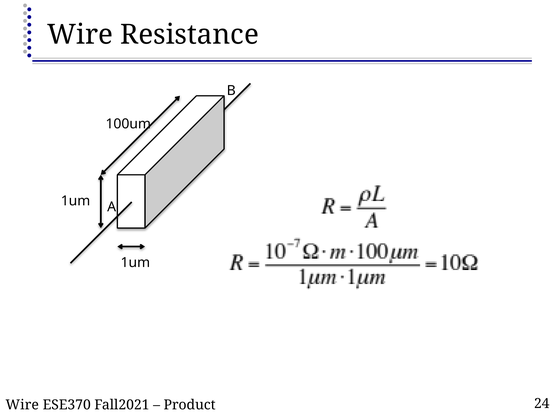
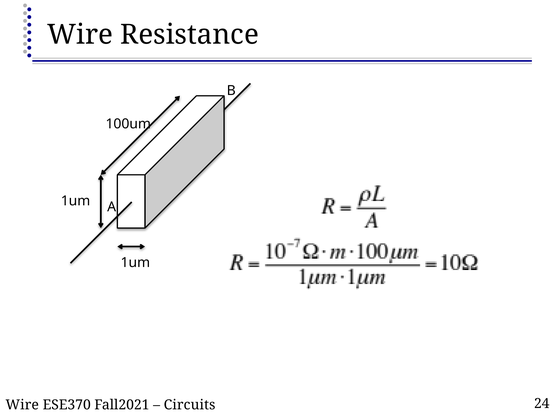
Product: Product -> Circuits
